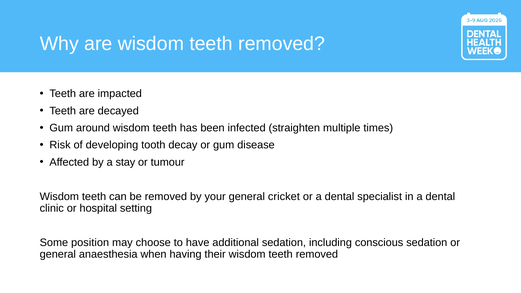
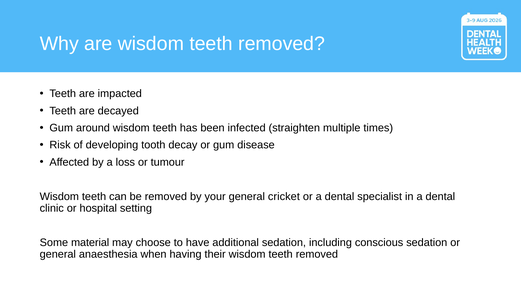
stay: stay -> loss
position: position -> material
